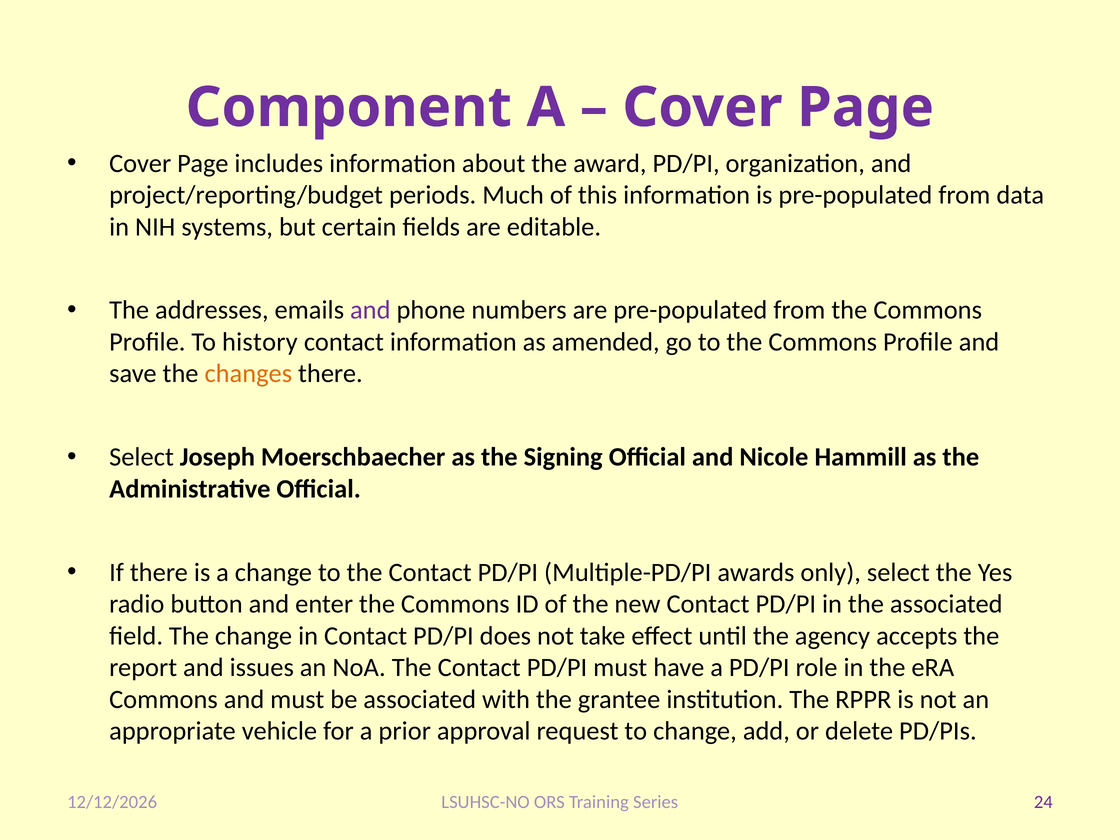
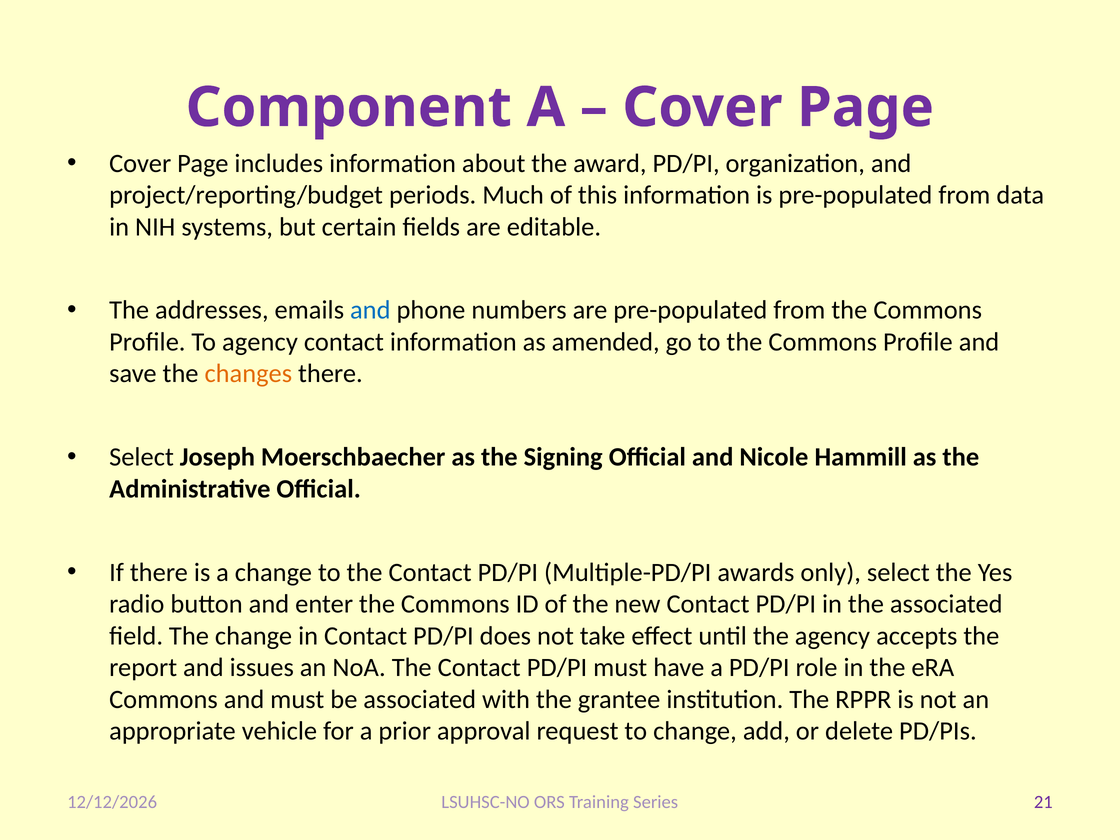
and at (370, 310) colour: purple -> blue
To history: history -> agency
24: 24 -> 21
